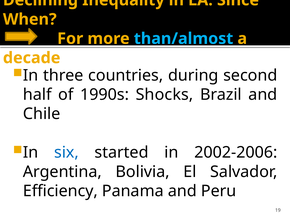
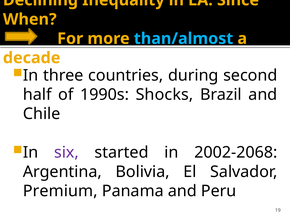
six colour: blue -> purple
2002-2006: 2002-2006 -> 2002-2068
Efficiency: Efficiency -> Premium
